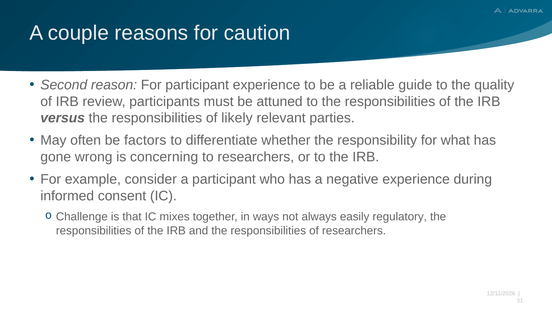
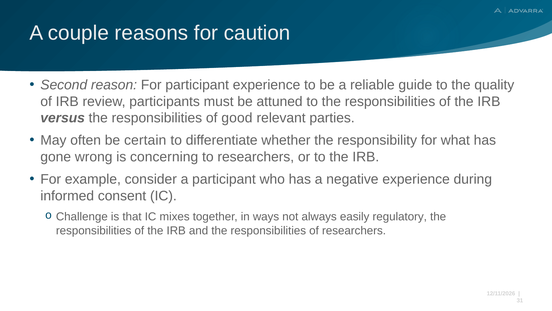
likely: likely -> good
factors: factors -> certain
